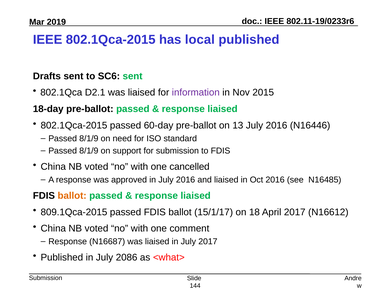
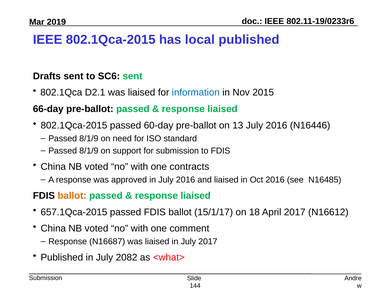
information colour: purple -> blue
18-day: 18-day -> 66-day
cancelled: cancelled -> contracts
809.1Qca-2015: 809.1Qca-2015 -> 657.1Qca-2015
2086: 2086 -> 2082
